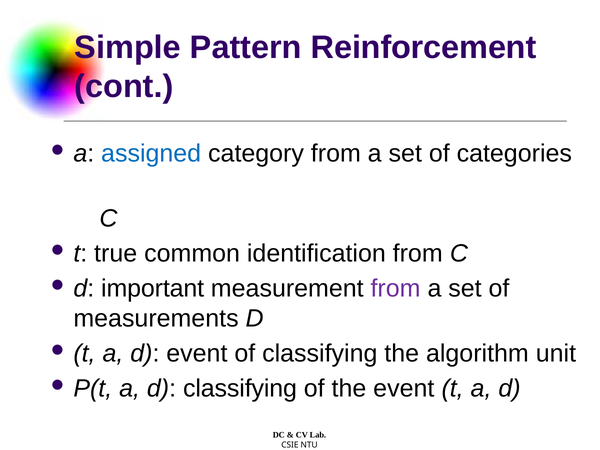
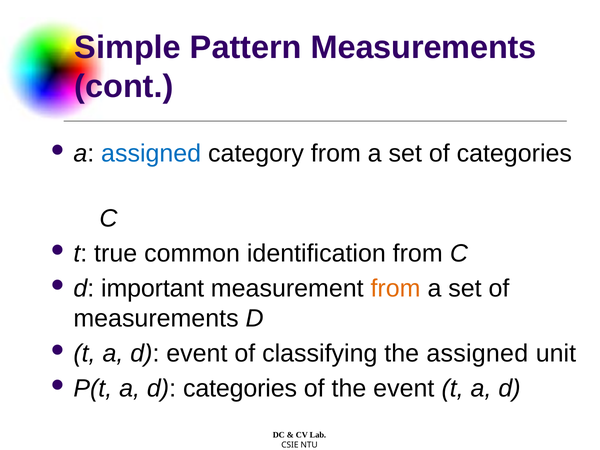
Pattern Reinforcement: Reinforcement -> Measurements
from at (396, 289) colour: purple -> orange
the algorithm: algorithm -> assigned
d classifying: classifying -> categories
